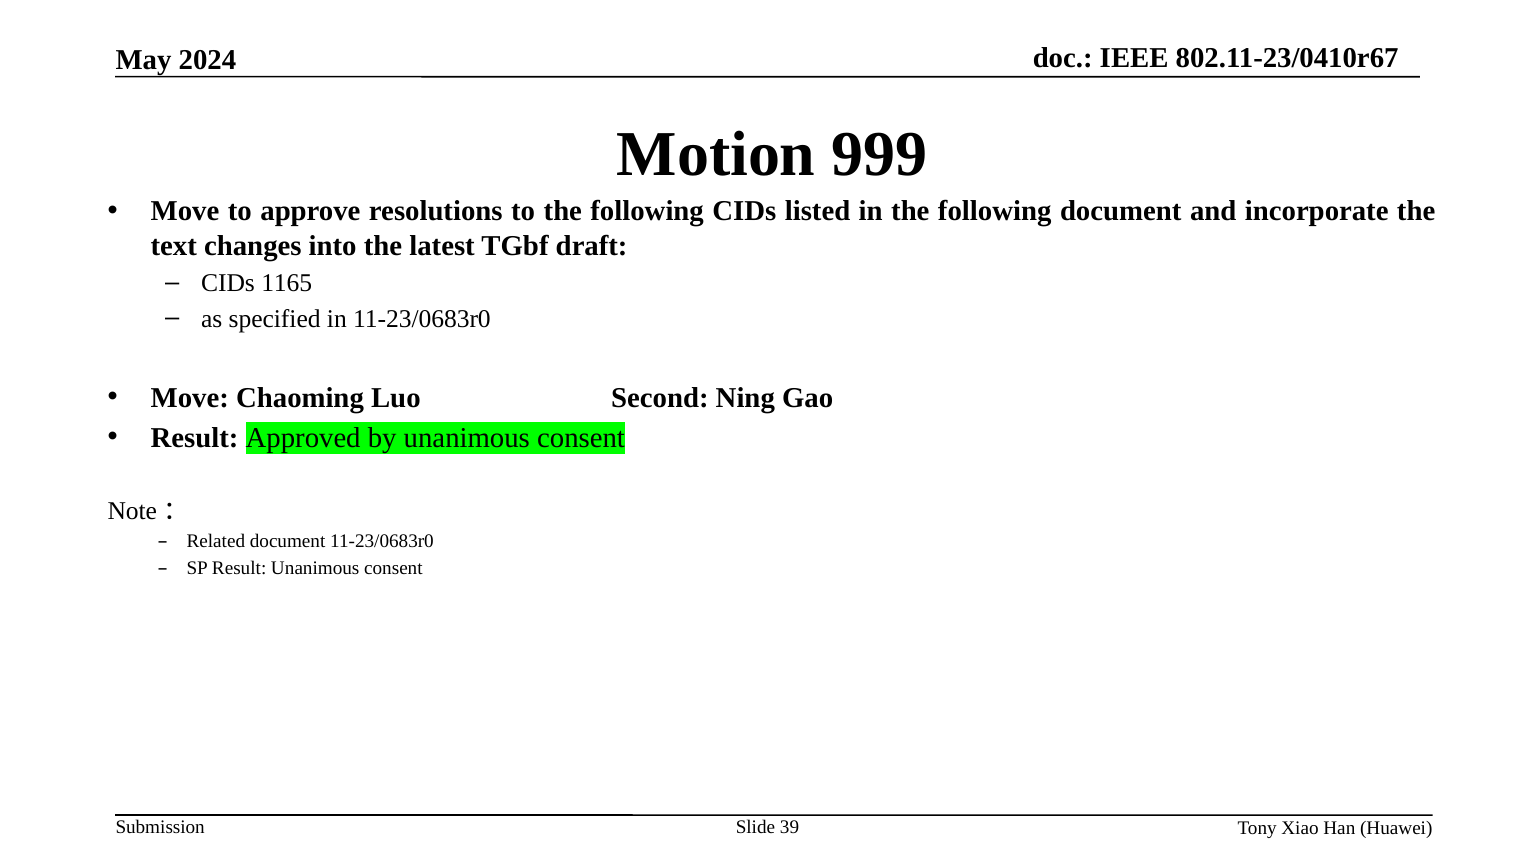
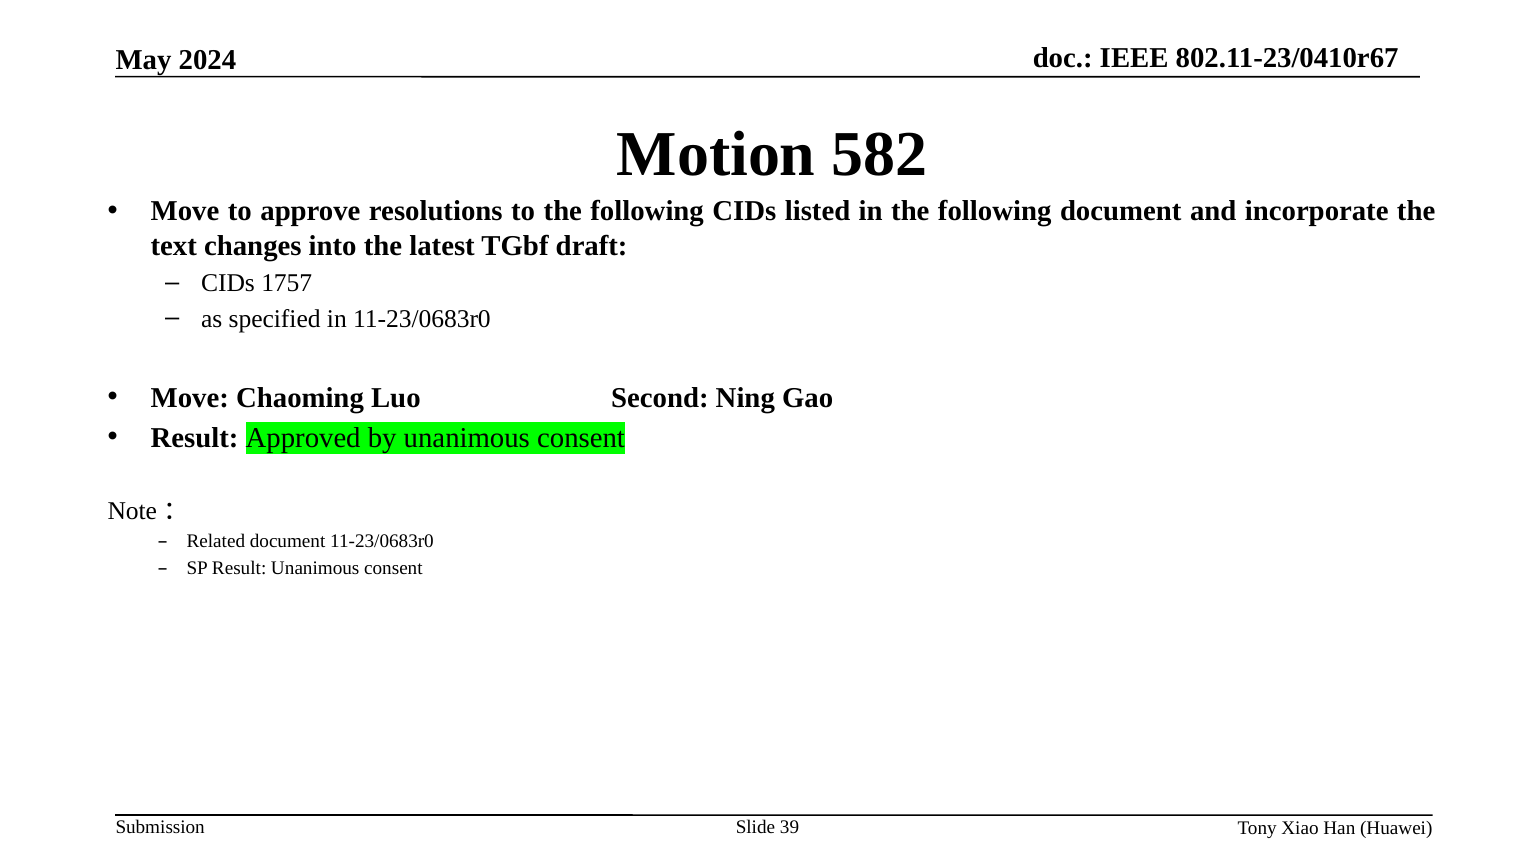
999: 999 -> 582
1165: 1165 -> 1757
